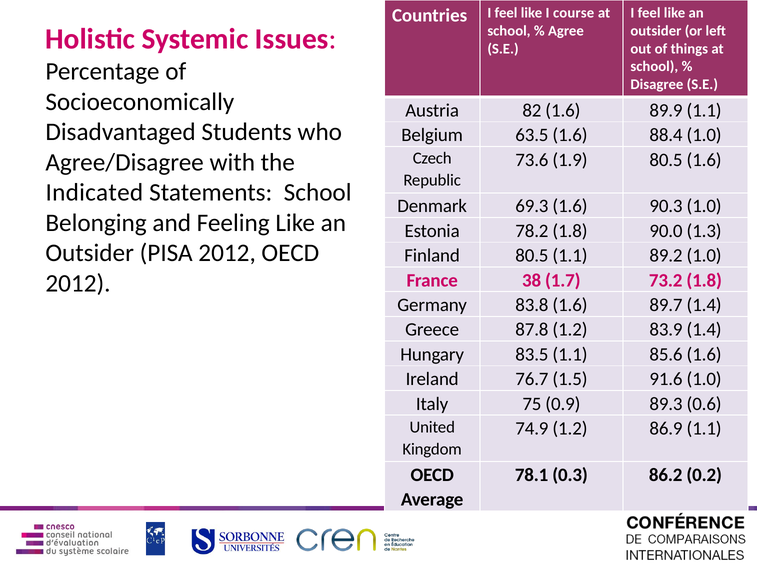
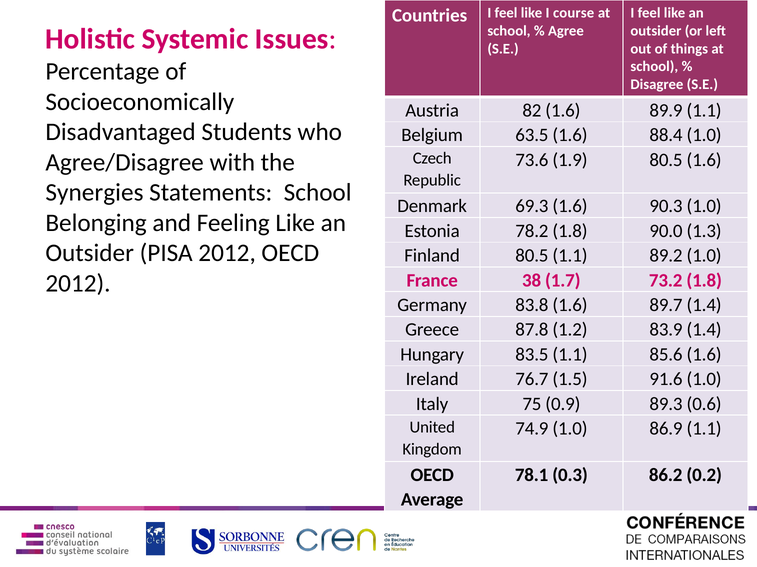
Indicated: Indicated -> Synergies
74.9 1.2: 1.2 -> 1.0
